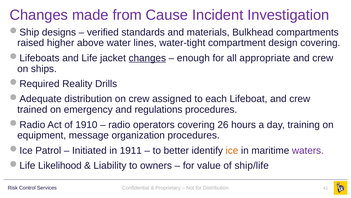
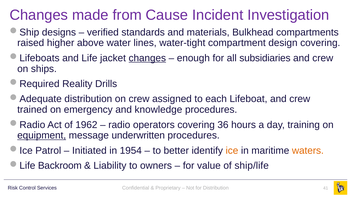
appropriate: appropriate -> subsidiaries
regulations: regulations -> knowledge
1910: 1910 -> 1962
26: 26 -> 36
equipment underline: none -> present
organization: organization -> underwritten
1911: 1911 -> 1954
waters colour: purple -> orange
Likelihood: Likelihood -> Backroom
